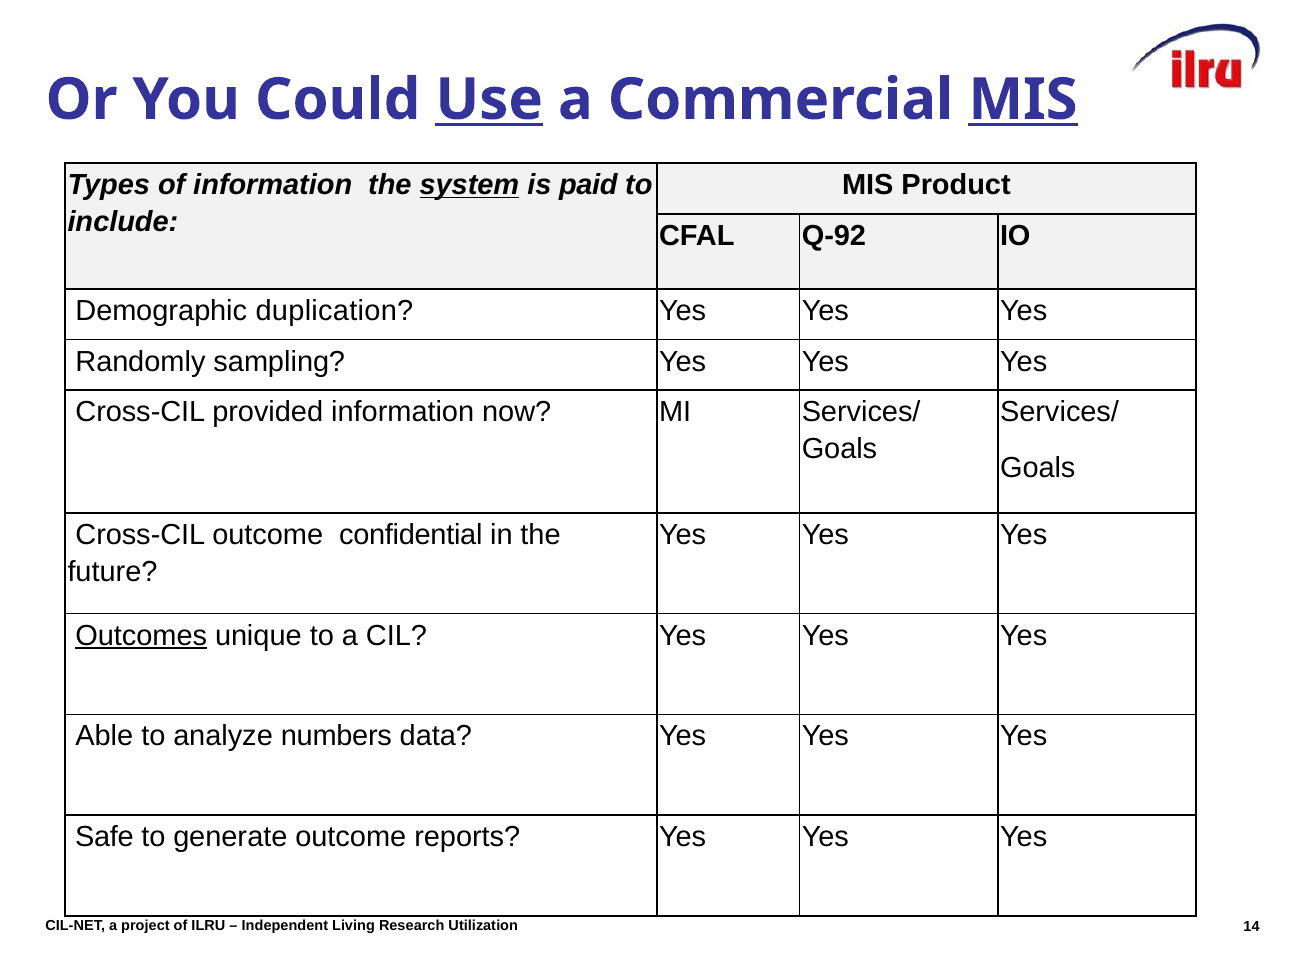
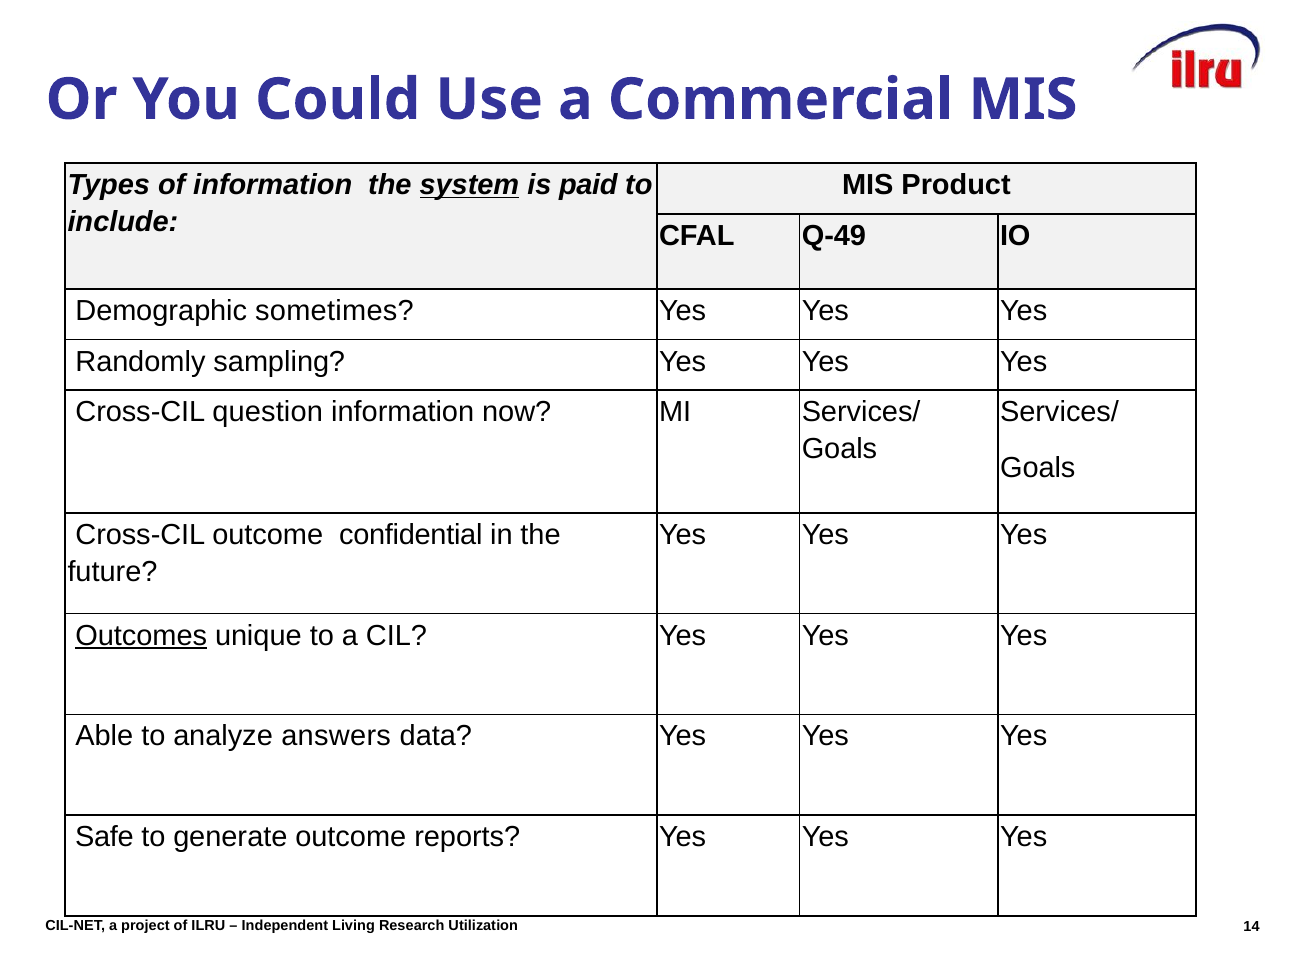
Use underline: present -> none
MIS at (1023, 100) underline: present -> none
Q-92: Q-92 -> Q-49
duplication: duplication -> sometimes
provided: provided -> question
numbers: numbers -> answers
